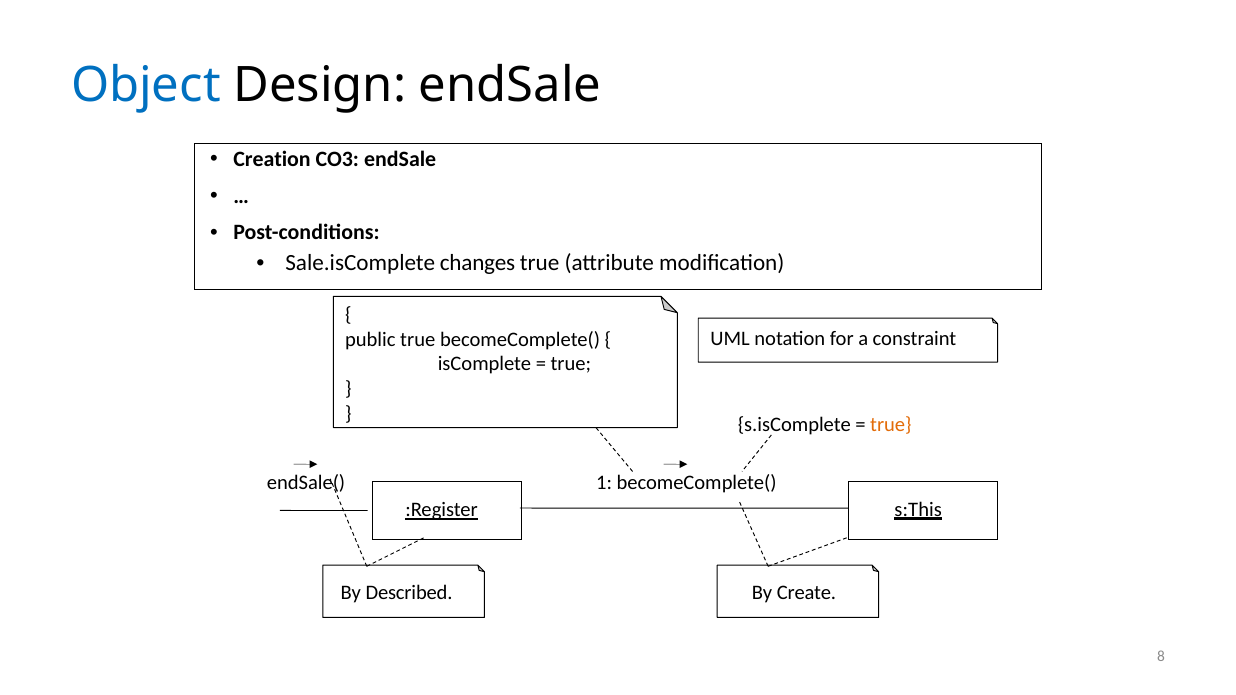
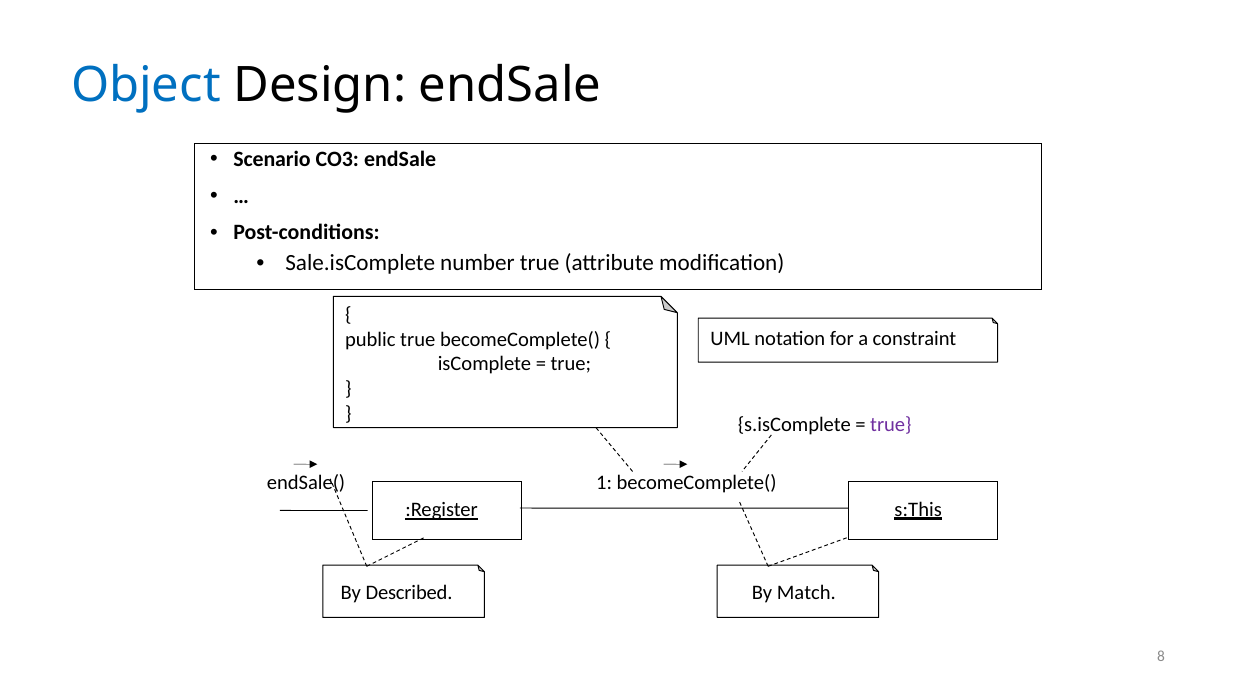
Creation: Creation -> Scenario
changes: changes -> number
true at (891, 424) colour: orange -> purple
Create: Create -> Match
